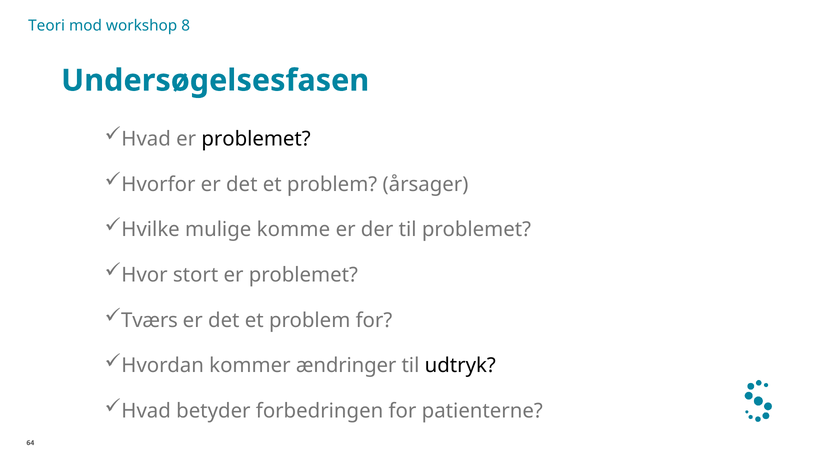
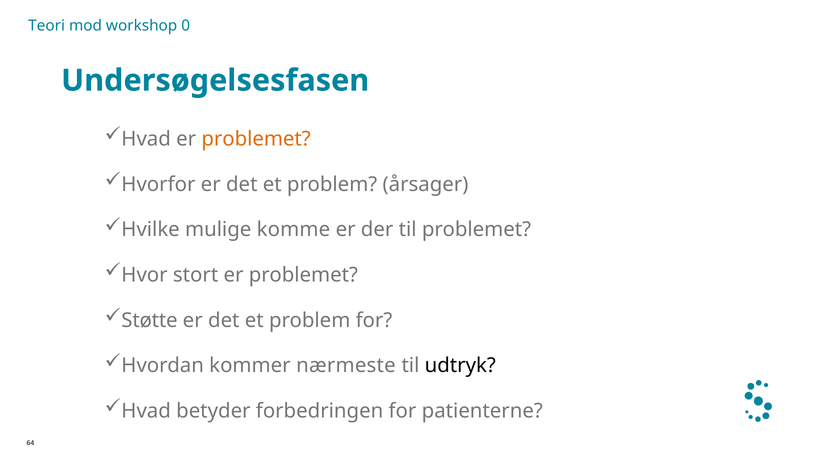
8: 8 -> 0
problemet at (256, 139) colour: black -> orange
Tværs: Tværs -> Støtte
ændringer: ændringer -> nærmeste
